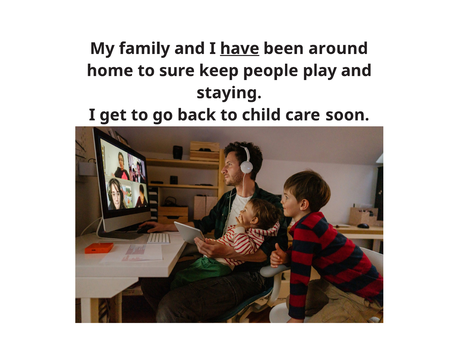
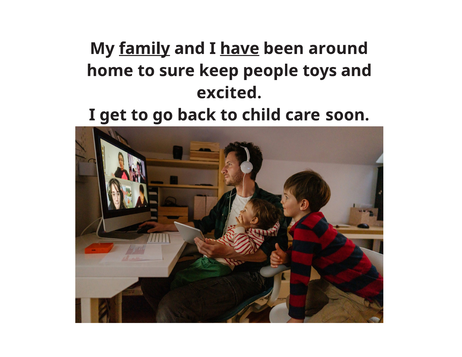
family underline: none -> present
play: play -> toys
staying: staying -> excited
